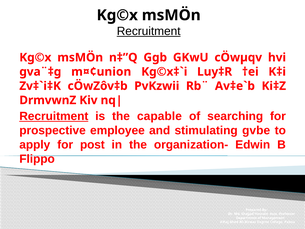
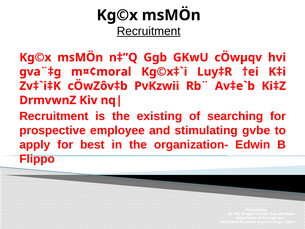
m¤¢union: m¤¢union -> m¤¢moral
Recruitment at (54, 116) underline: present -> none
capable: capable -> existing
post: post -> best
